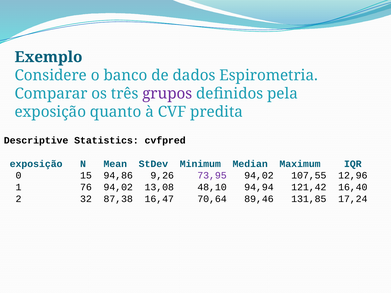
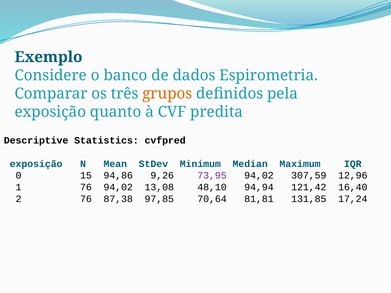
grupos colour: purple -> orange
107,55: 107,55 -> 307,59
2 32: 32 -> 76
16,47: 16,47 -> 97,85
89,46: 89,46 -> 81,81
